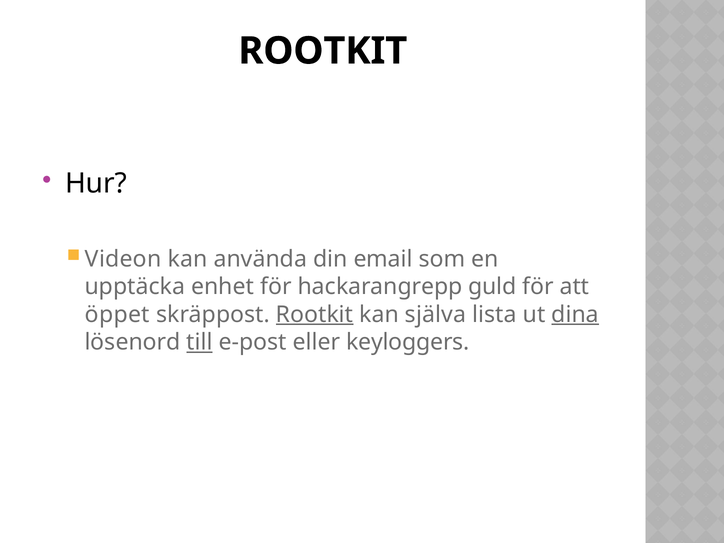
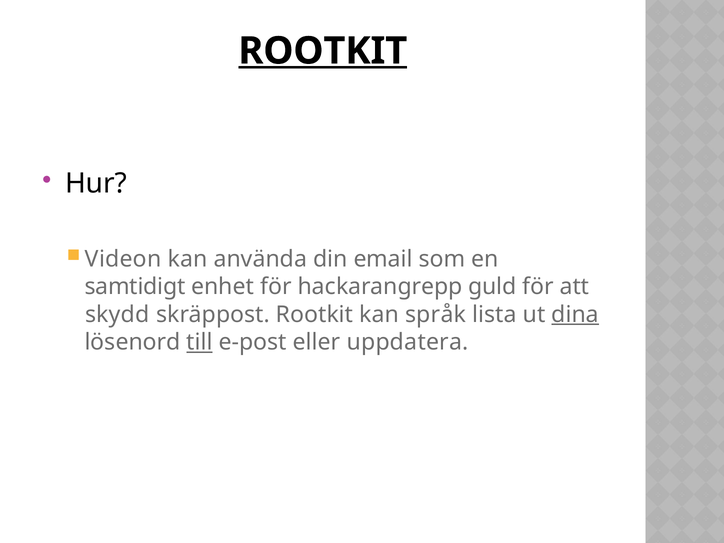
ROOTKIT at (323, 51) underline: none -> present
upptäcka: upptäcka -> samtidigt
öppet: öppet -> skydd
Rootkit at (315, 314) underline: present -> none
själva: själva -> språk
keyloggers: keyloggers -> uppdatera
